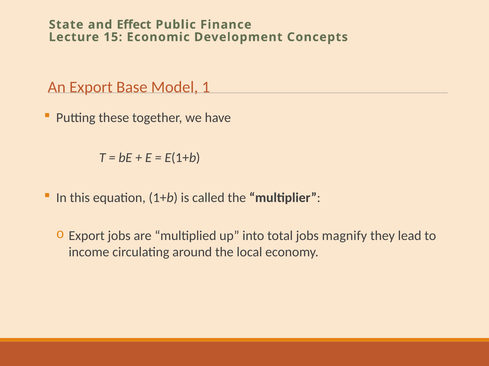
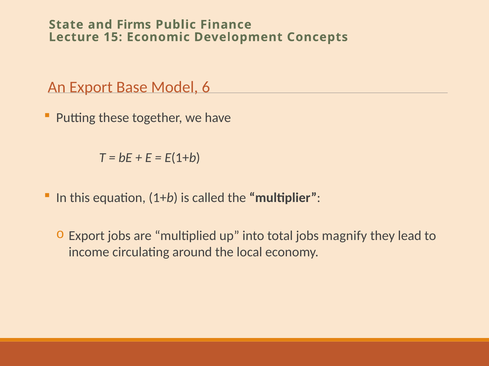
Effect: Effect -> Firms
1: 1 -> 6
